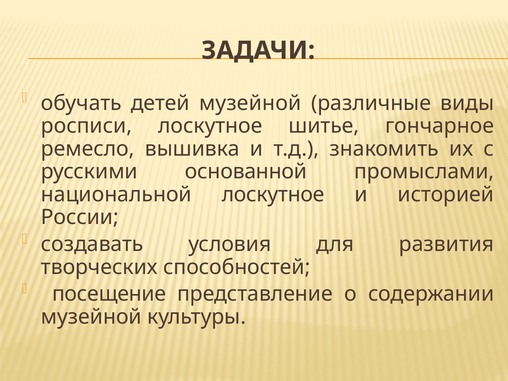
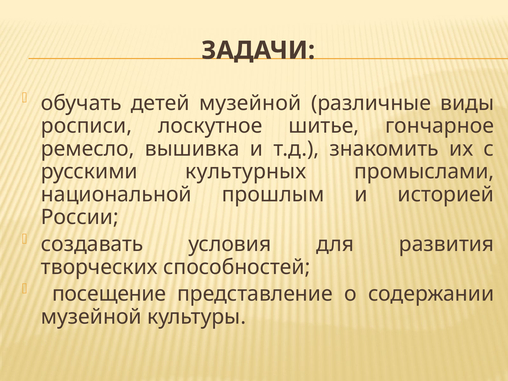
основанной: основанной -> культурных
национальной лоскутное: лоскутное -> прошлым
